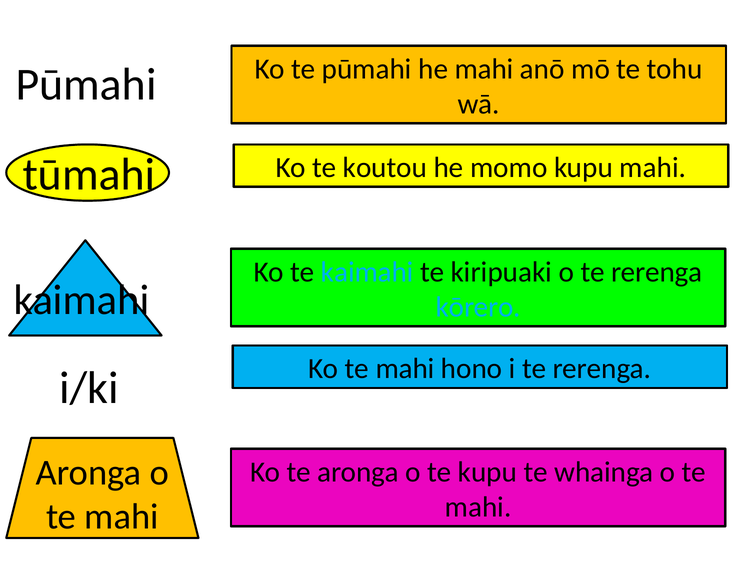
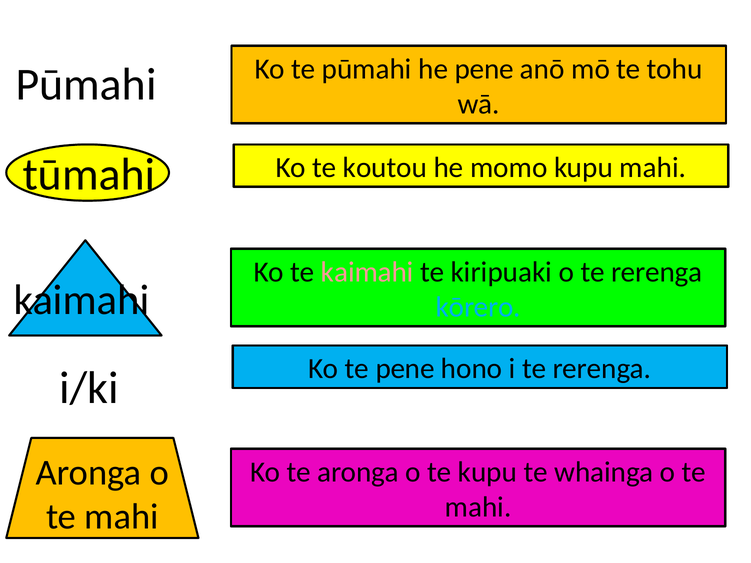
he mahi: mahi -> pene
kaimahi at (367, 272) colour: light blue -> pink
Ko te mahi: mahi -> pene
